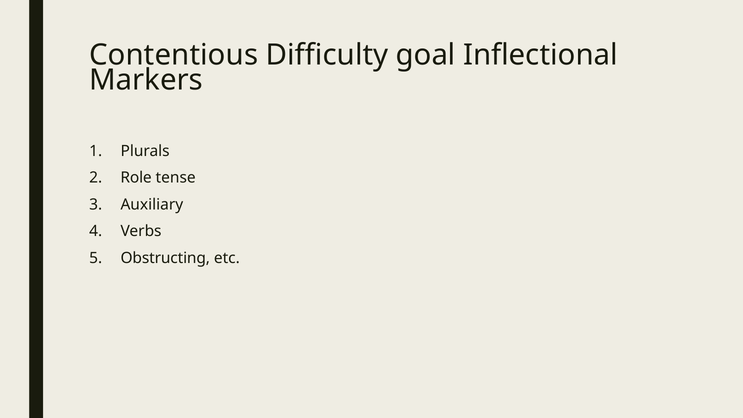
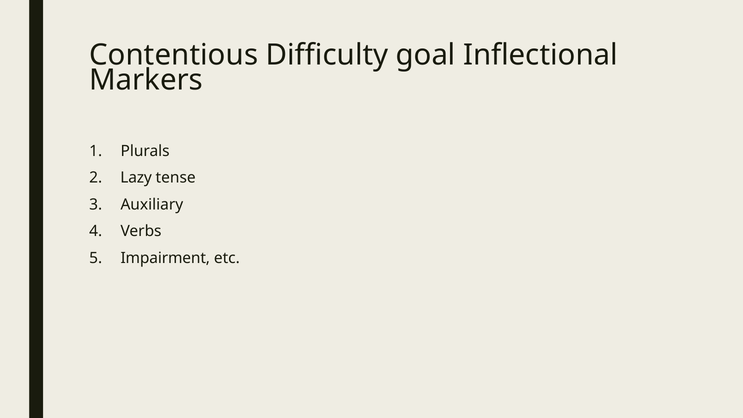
Role: Role -> Lazy
Obstructing: Obstructing -> Impairment
